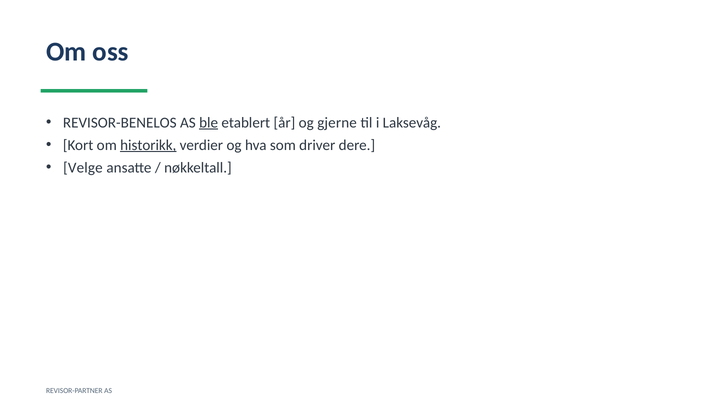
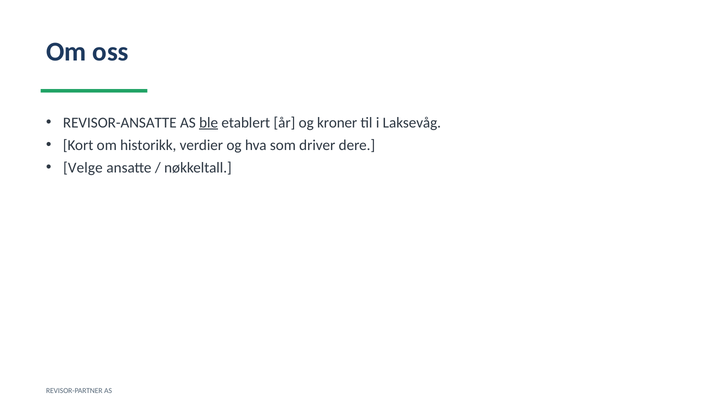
REVISOR-BENELOS: REVISOR-BENELOS -> REVISOR-ANSATTE
gjerne: gjerne -> kroner
historikk underline: present -> none
